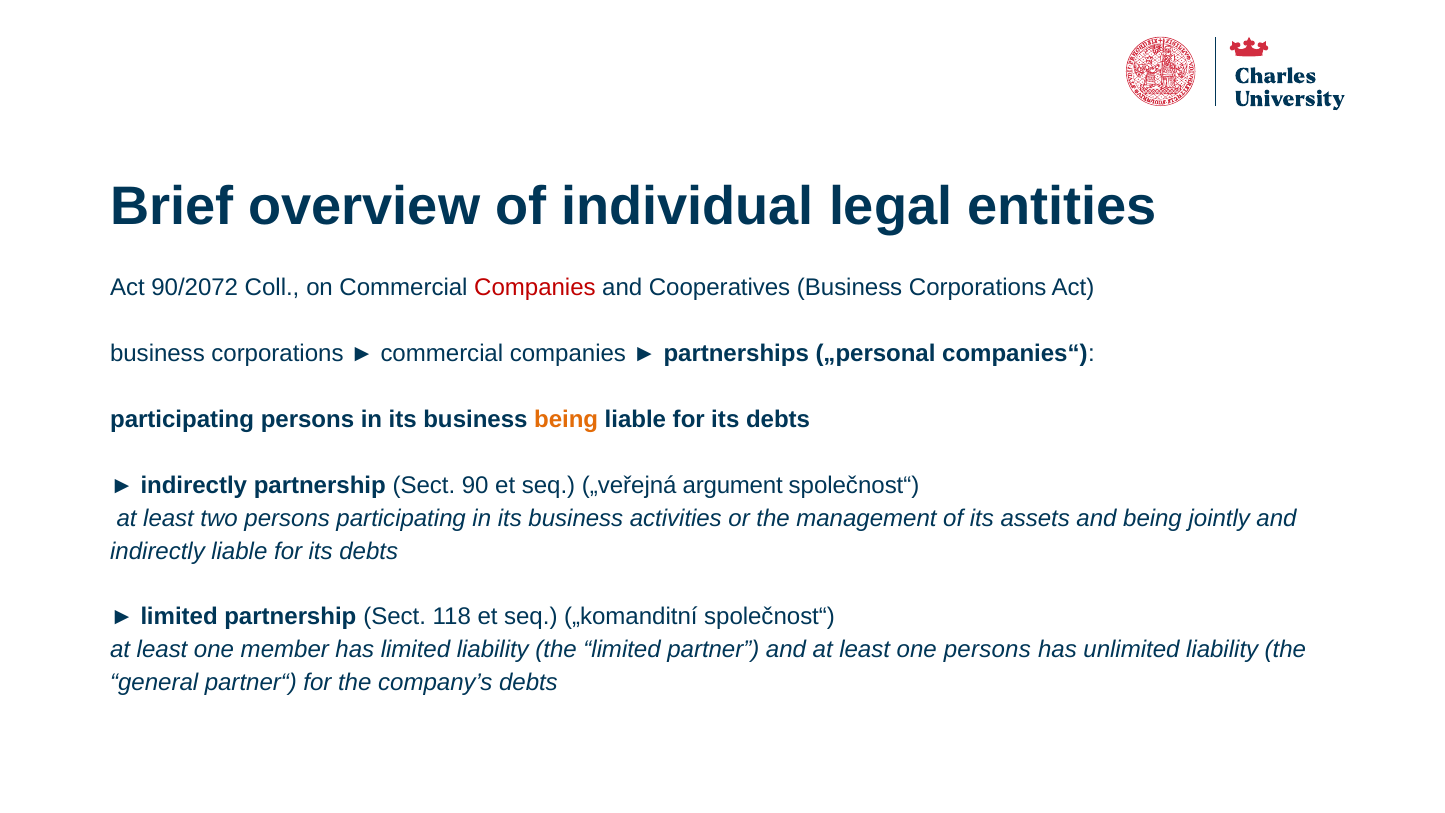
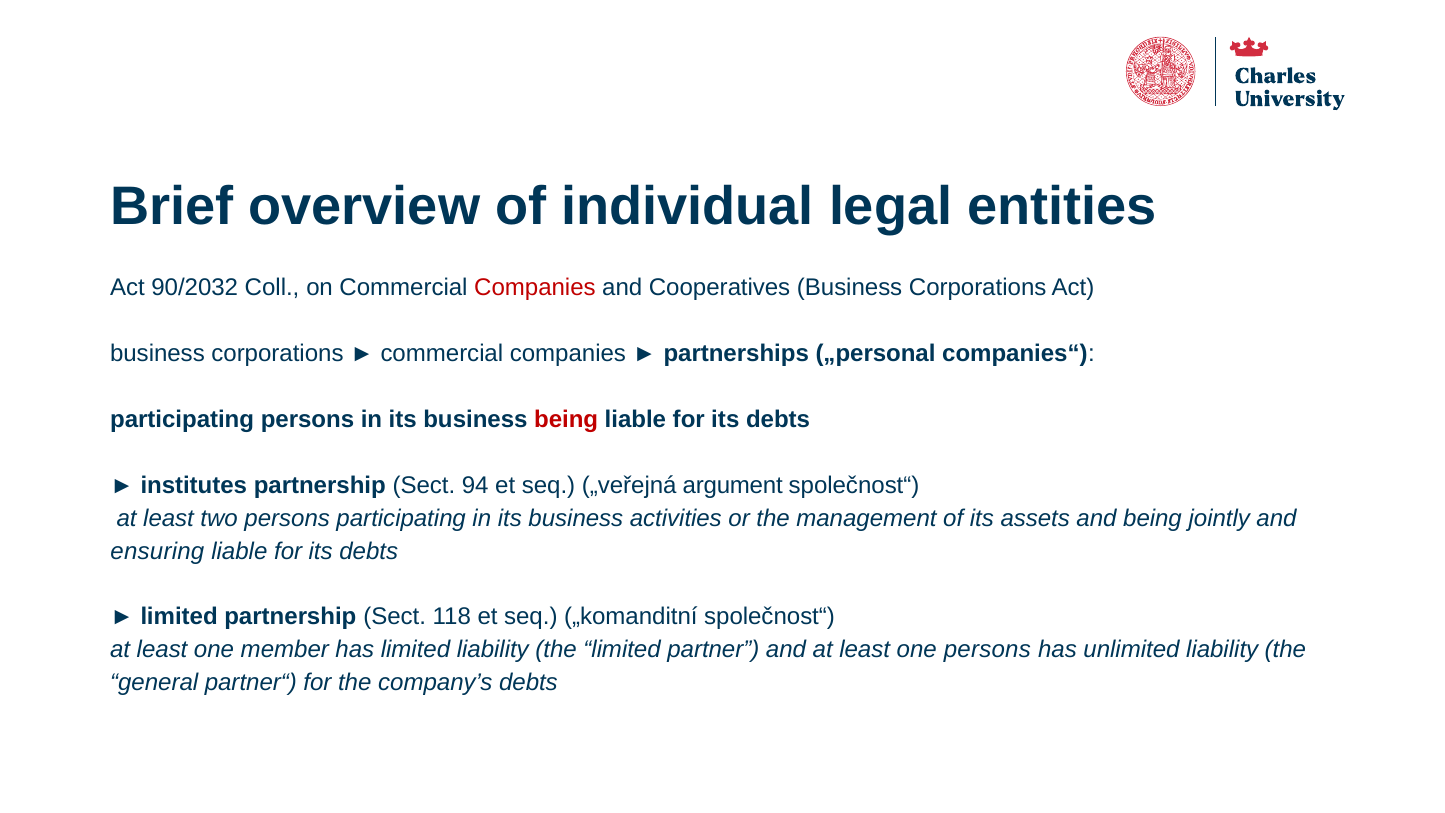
90/2072: 90/2072 -> 90/2032
being at (566, 419) colour: orange -> red
indirectly at (194, 485): indirectly -> institutes
90: 90 -> 94
indirectly at (158, 551): indirectly -> ensuring
